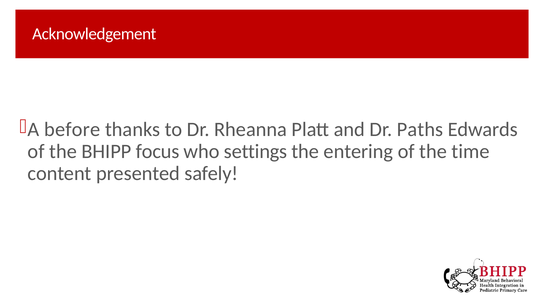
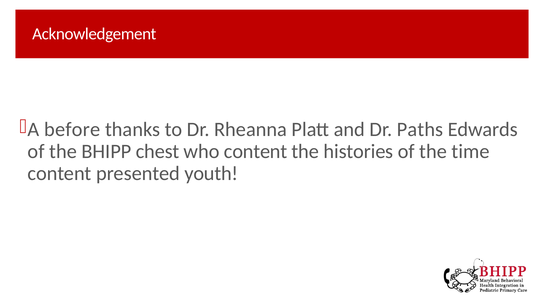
focus: focus -> chest
who settings: settings -> content
entering: entering -> histories
safely: safely -> youth
